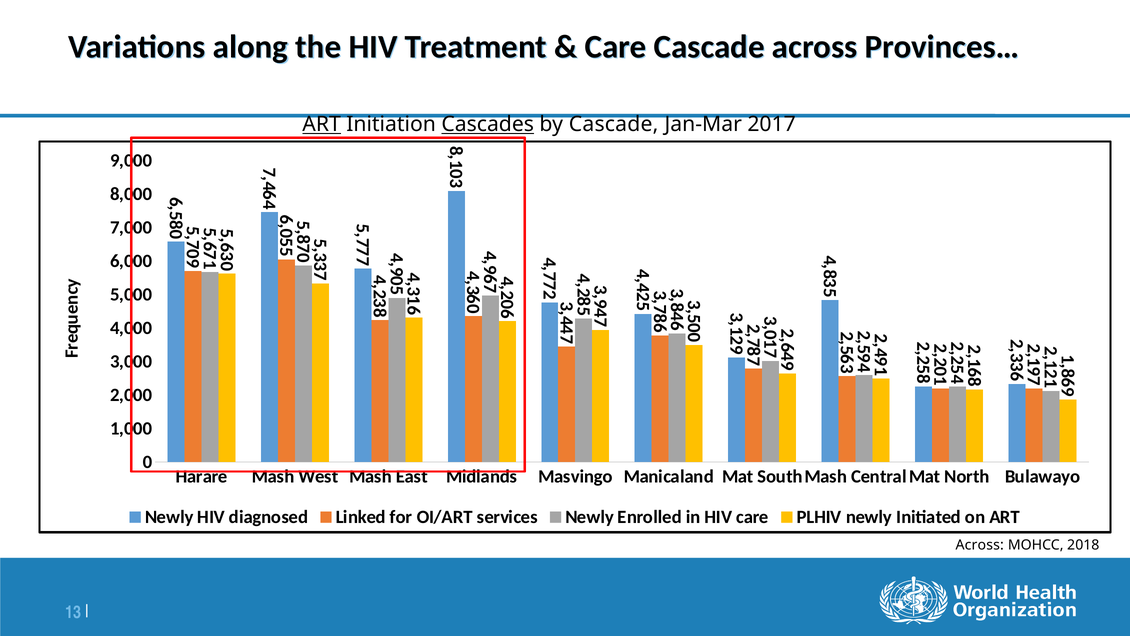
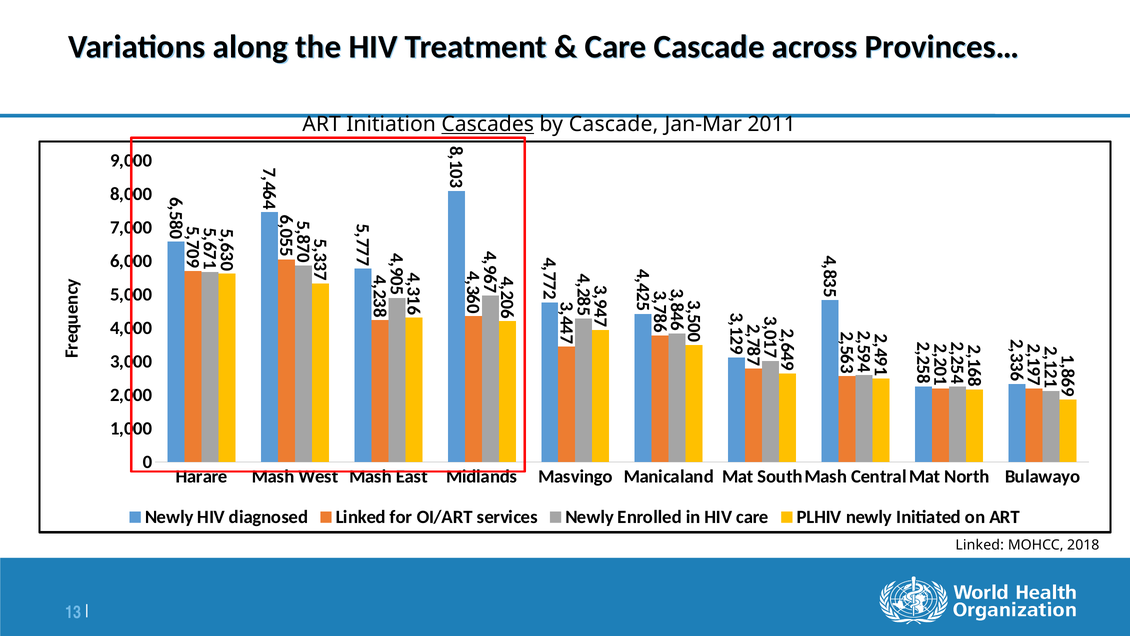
ART at (322, 124) underline: present -> none
2017: 2017 -> 2011
Across at (980, 545): Across -> Linked
